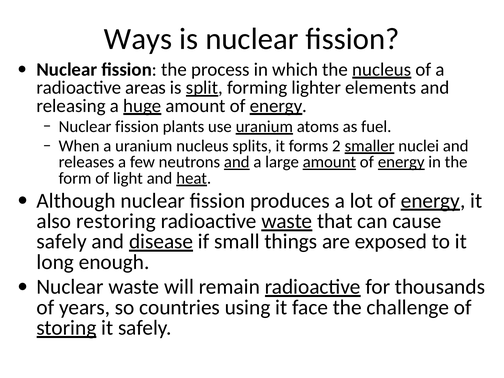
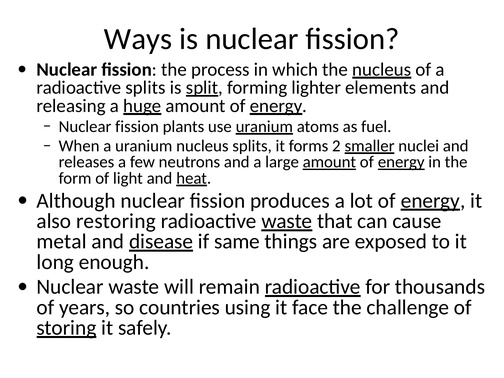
radioactive areas: areas -> splits
and at (237, 162) underline: present -> none
safely at (62, 242): safely -> metal
small: small -> same
